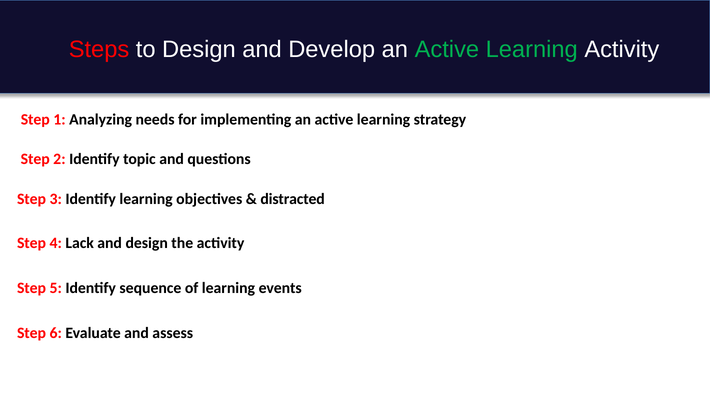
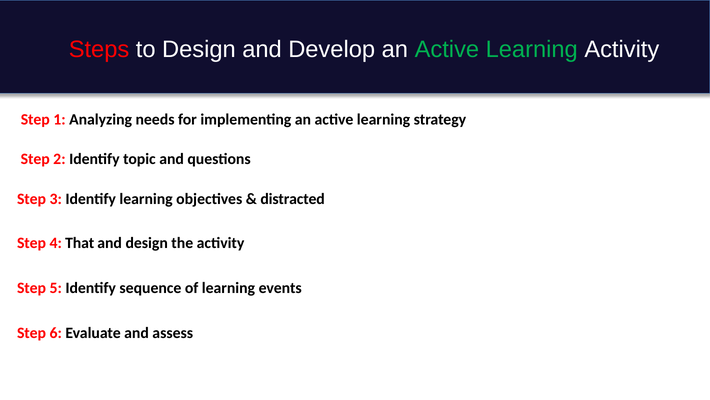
Lack: Lack -> That
